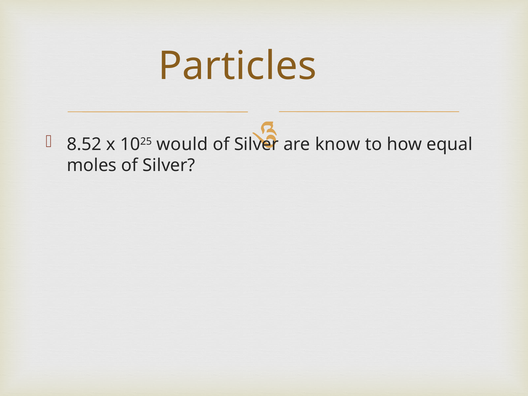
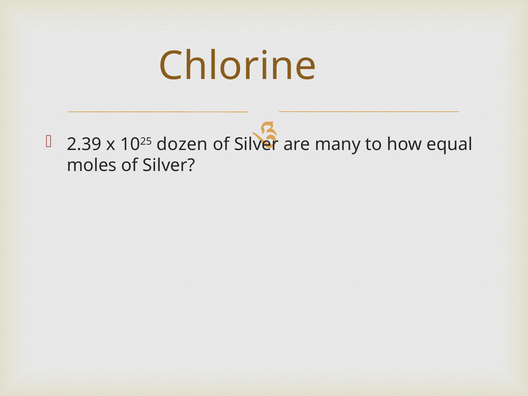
Particles: Particles -> Chlorine
8.52: 8.52 -> 2.39
would: would -> dozen
know: know -> many
